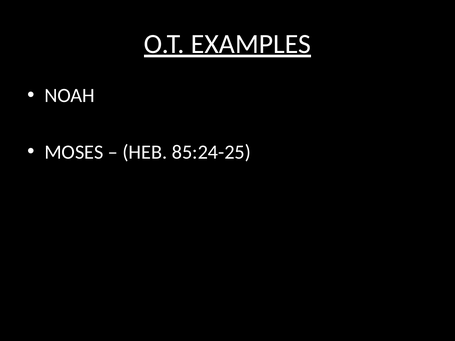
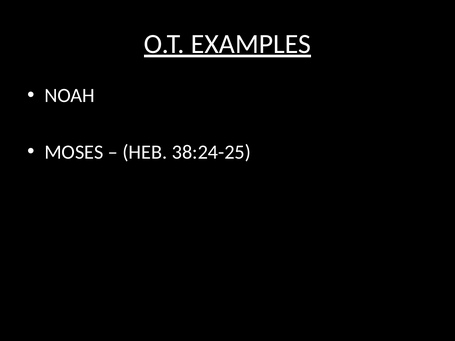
85:24-25: 85:24-25 -> 38:24-25
